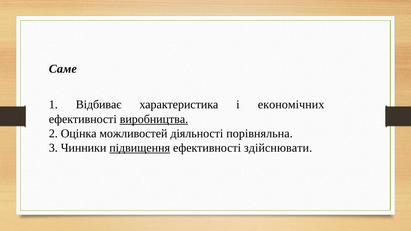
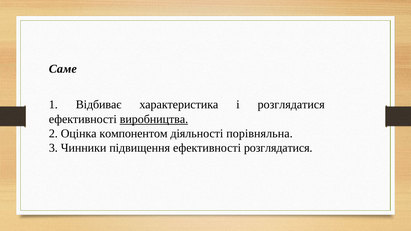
і економічних: економічних -> розглядатися
можливостей: можливостей -> компонентом
підвищення underline: present -> none
ефективності здійснювати: здійснювати -> розглядатися
